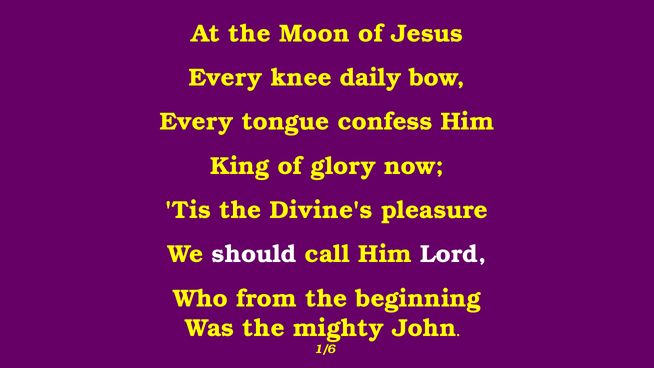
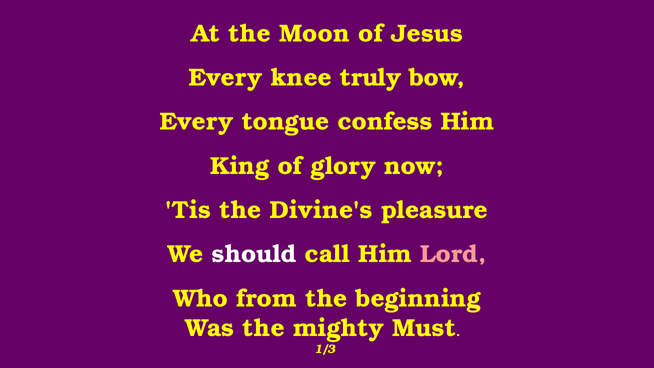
daily: daily -> truly
Lord colour: white -> pink
John: John -> Must
1/6: 1/6 -> 1/3
